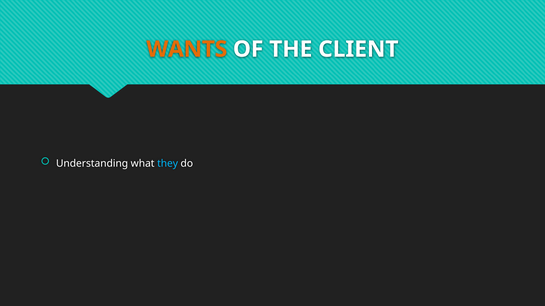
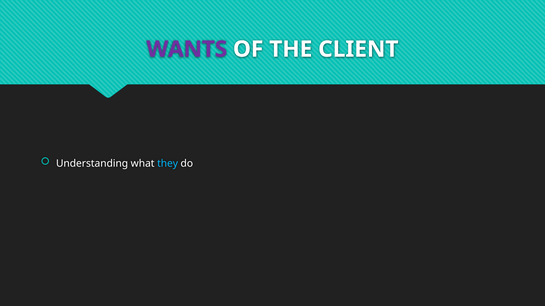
WANTS colour: orange -> purple
